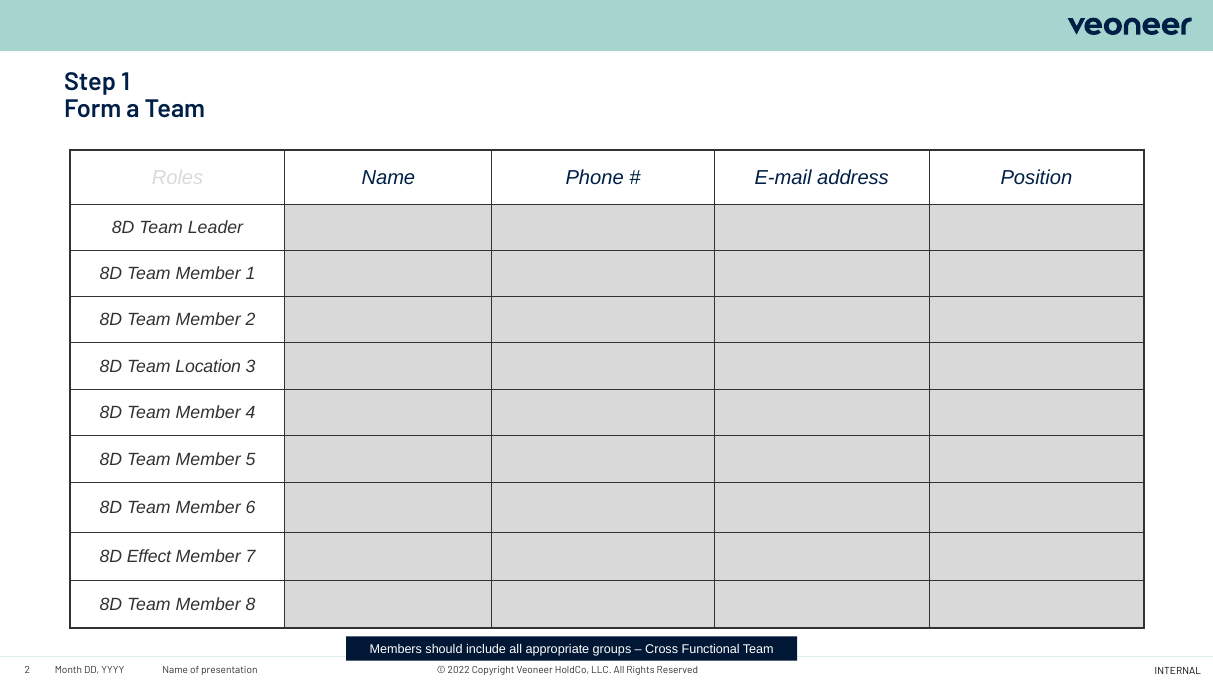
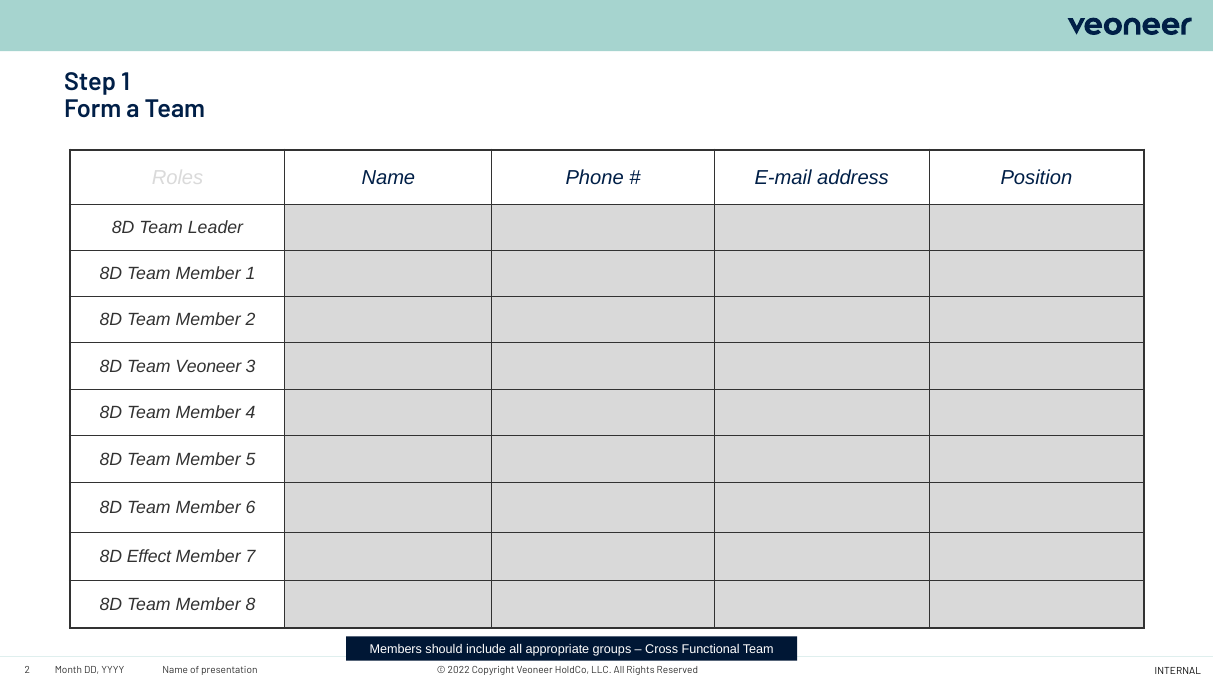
Team Location: Location -> Veoneer
